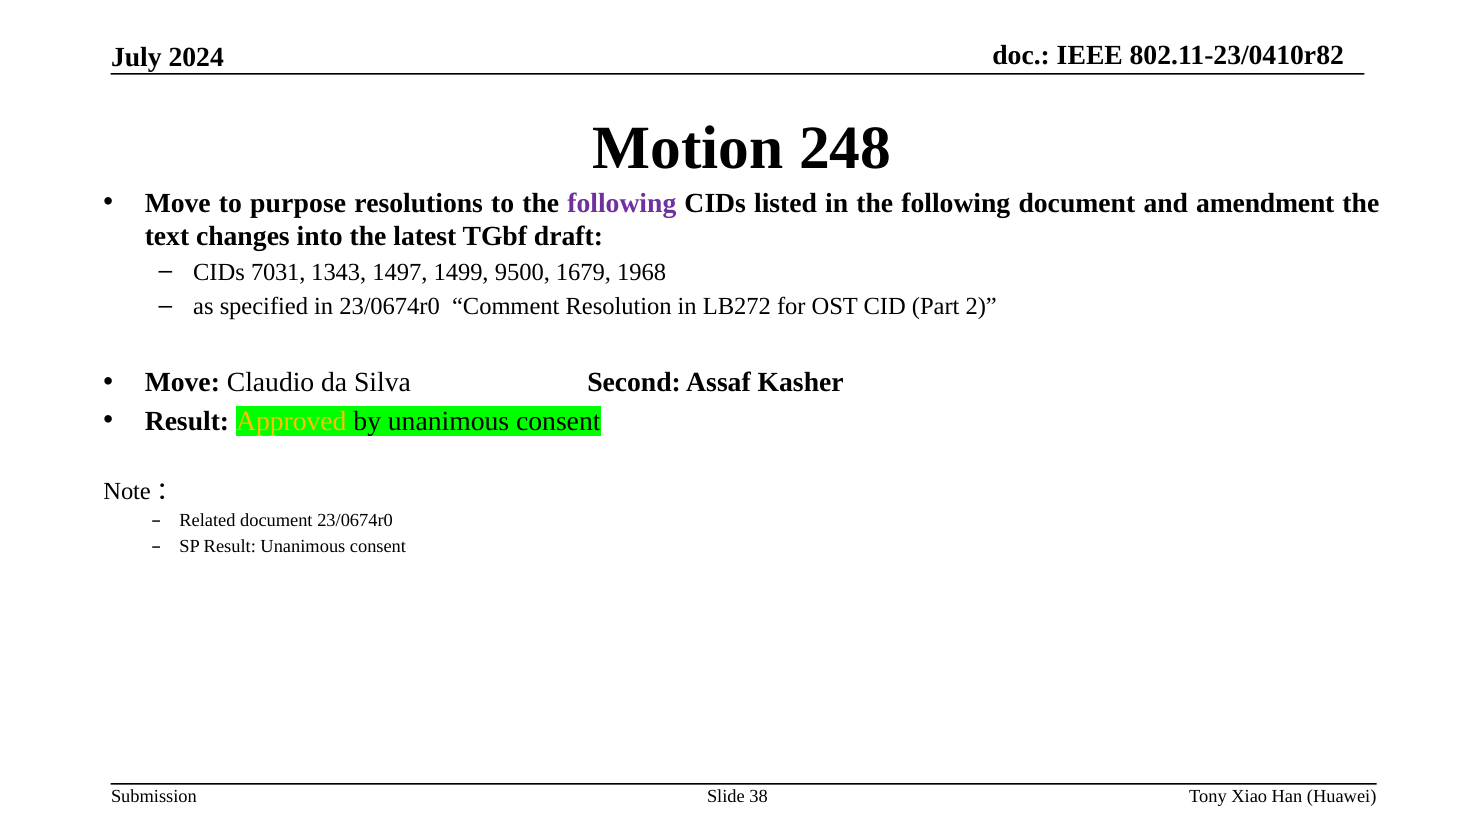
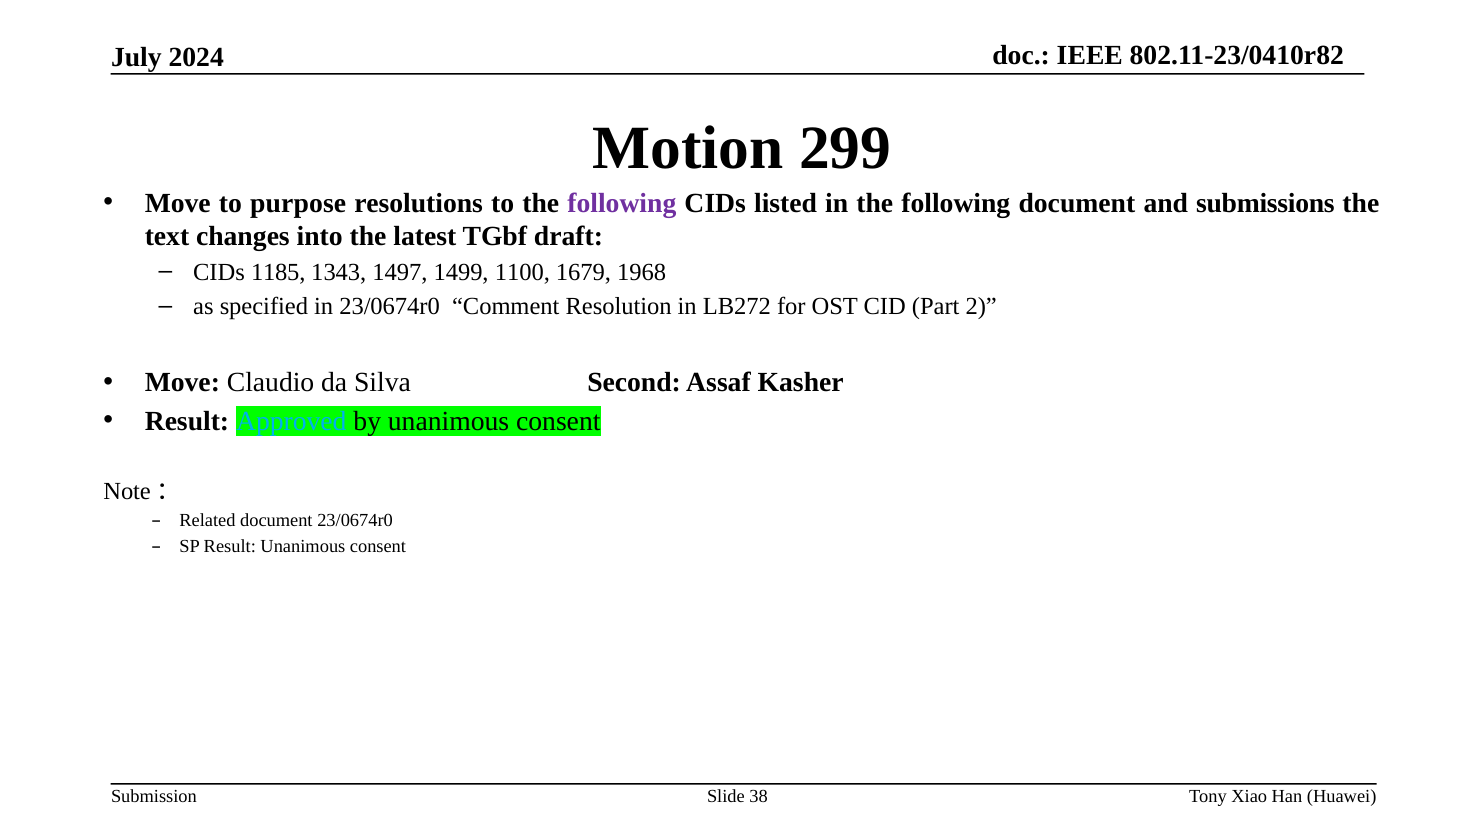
248: 248 -> 299
amendment: amendment -> submissions
7031: 7031 -> 1185
9500: 9500 -> 1100
Approved colour: yellow -> light blue
